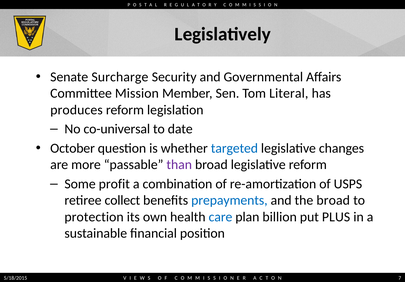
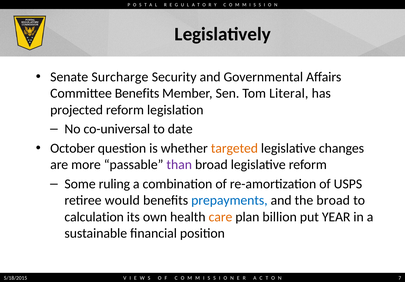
Committee Mission: Mission -> Benefits
produces: produces -> projected
targeted colour: blue -> orange
profit: profit -> ruling
collect: collect -> would
protection: protection -> calculation
care colour: blue -> orange
PLUS: PLUS -> YEAR
